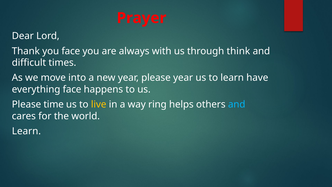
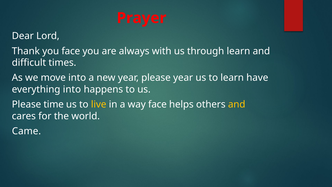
through think: think -> learn
everything face: face -> into
way ring: ring -> face
and at (237, 104) colour: light blue -> yellow
Learn at (26, 131): Learn -> Came
